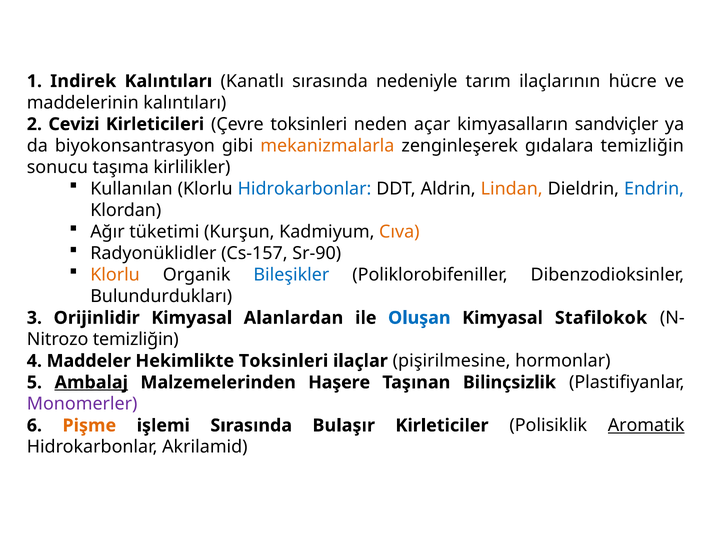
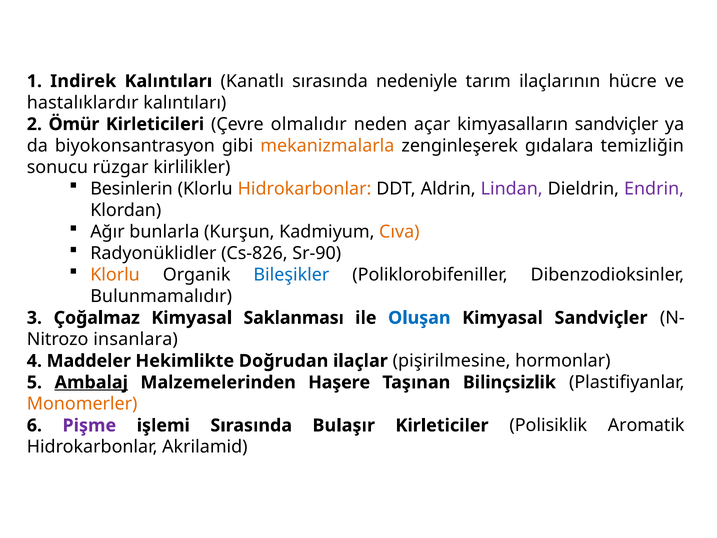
maddelerinin: maddelerinin -> hastalıklardır
Cevizi: Cevizi -> Ömür
Çevre toksinleri: toksinleri -> olmalıdır
taşıma: taşıma -> rüzgar
Kullanılan: Kullanılan -> Besinlerin
Hidrokarbonlar at (305, 189) colour: blue -> orange
Lindan colour: orange -> purple
Endrin colour: blue -> purple
tüketimi: tüketimi -> bunlarla
Cs-157: Cs-157 -> Cs-826
Bulundurdukları: Bulundurdukları -> Bulunmamalıdır
Orijinlidir: Orijinlidir -> Çoğalmaz
Alanlardan: Alanlardan -> Saklanması
Kimyasal Stafilokok: Stafilokok -> Sandviçler
temizliğin at (136, 339): temizliğin -> insanlara
Hekimlikte Toksinleri: Toksinleri -> Doğrudan
Monomerler colour: purple -> orange
Pişme colour: orange -> purple
Aromatik underline: present -> none
